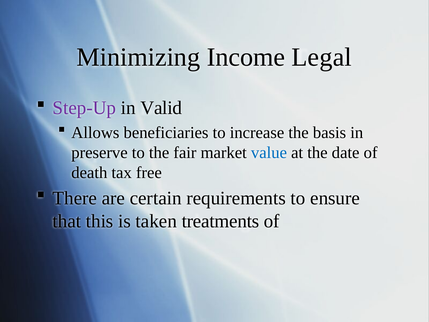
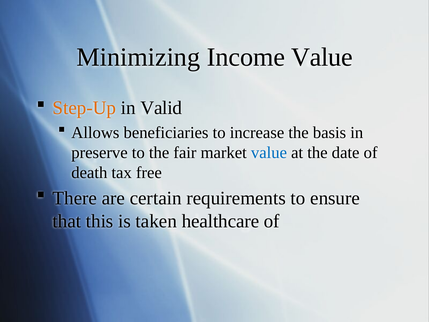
Income Legal: Legal -> Value
Step-Up colour: purple -> orange
treatments: treatments -> healthcare
